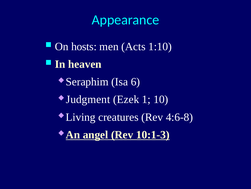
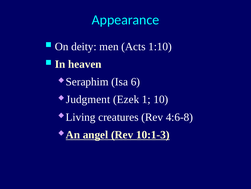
hosts: hosts -> deity
